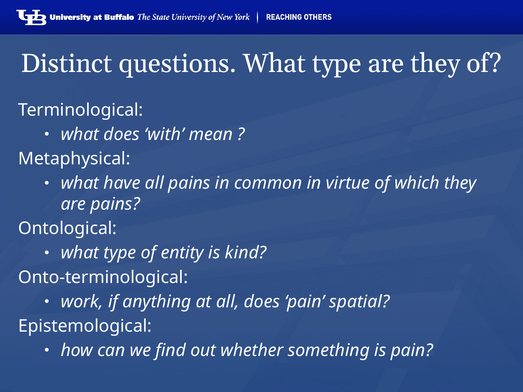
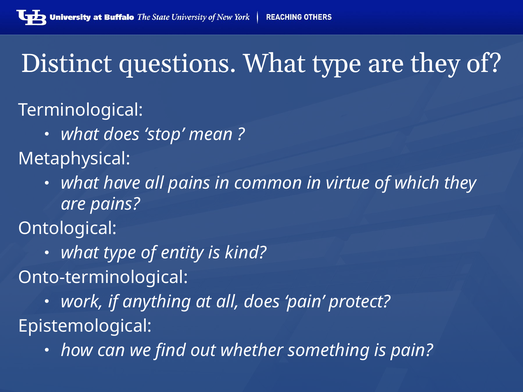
with: with -> stop
spatial: spatial -> protect
